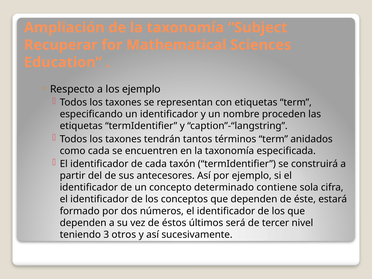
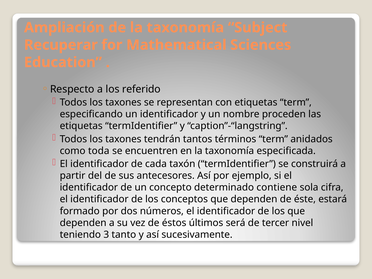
los ejemplo: ejemplo -> referido
como cada: cada -> toda
otros: otros -> tanto
